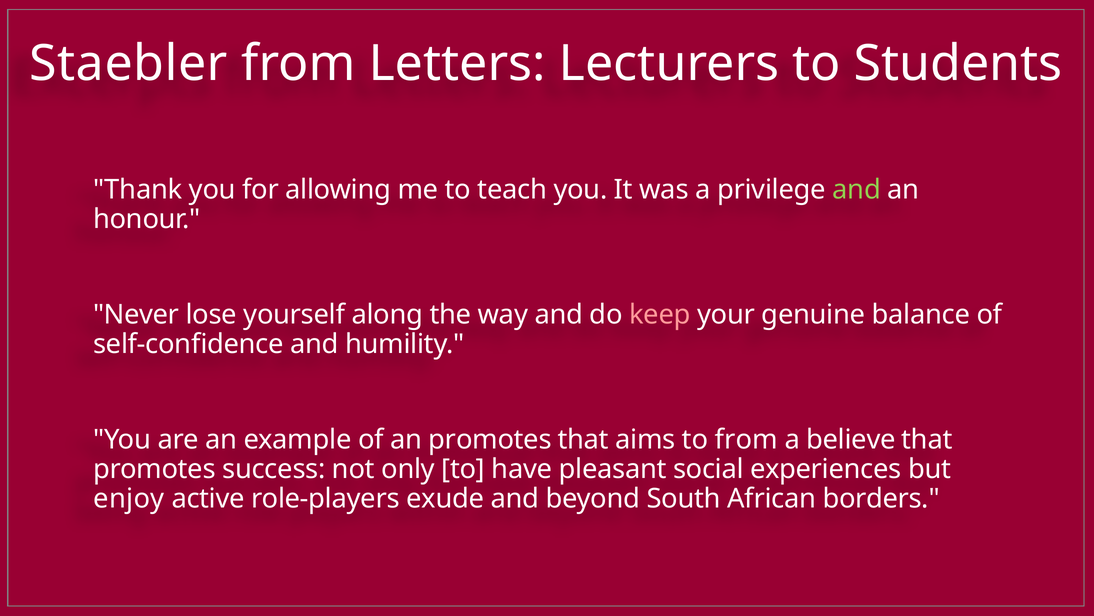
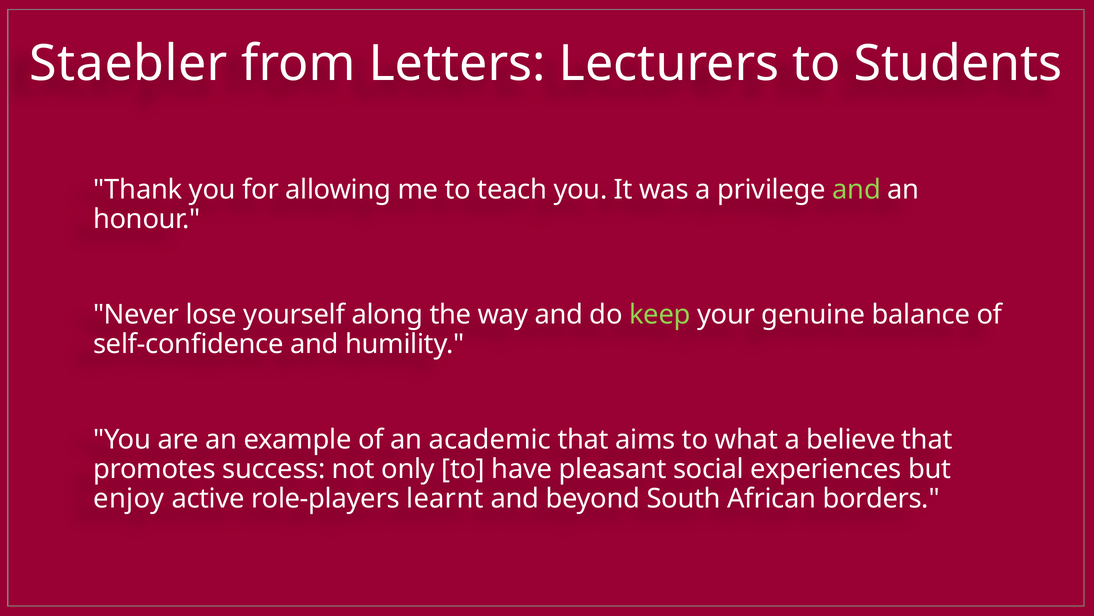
keep colour: pink -> light green
an promotes: promotes -> academic
to from: from -> what
exude: exude -> learnt
